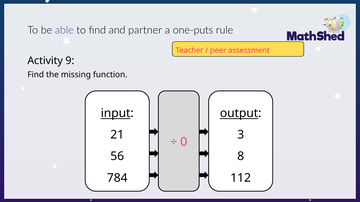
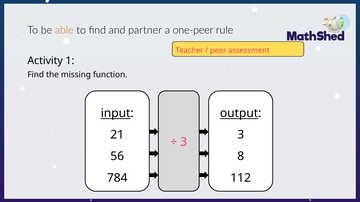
able colour: purple -> orange
one-puts: one-puts -> one-peer
9: 9 -> 1
0 at (184, 142): 0 -> 3
